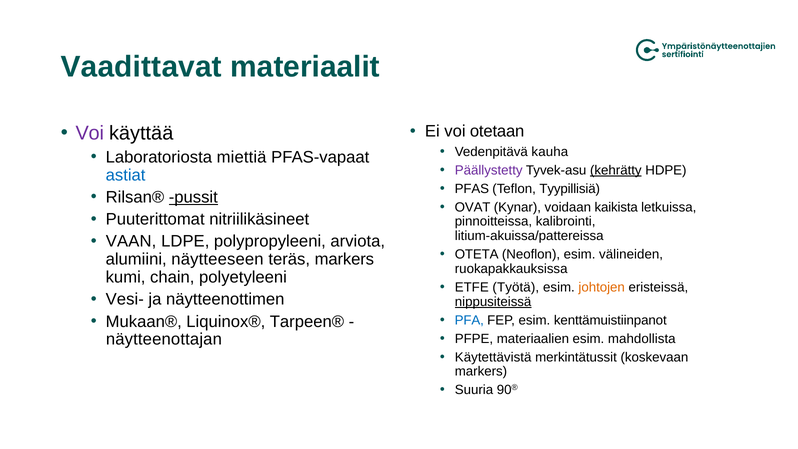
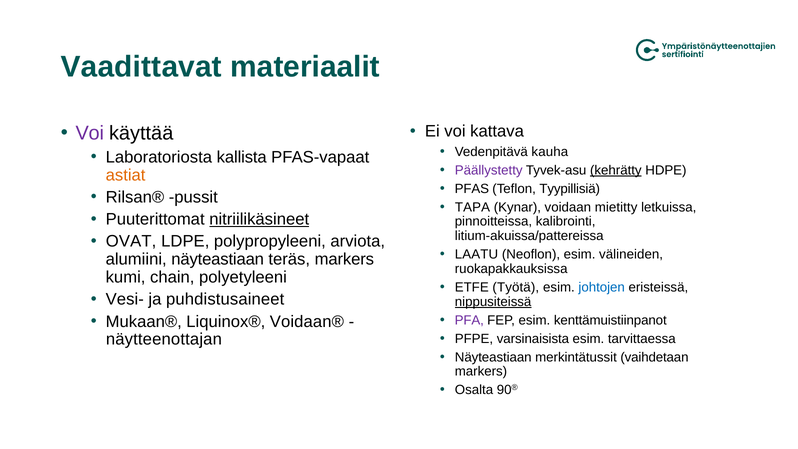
otetaan: otetaan -> kattava
miettiä: miettiä -> kallista
astiat colour: blue -> orange
pussit underline: present -> none
OVAT: OVAT -> TAPA
kaikista: kaikista -> mietitty
nitriilikäsineet underline: none -> present
VAAN: VAAN -> OVAT
OTETA: OTETA -> LAATU
alumiini näytteeseen: näytteeseen -> näyteastiaan
johtojen colour: orange -> blue
näytteenottimen: näytteenottimen -> puhdistusaineet
Tarpeen®: Tarpeen® -> Voidaan®
PFA colour: blue -> purple
materiaalien: materiaalien -> varsinaisista
mahdollista: mahdollista -> tarvittaessa
Käytettävistä at (493, 357): Käytettävistä -> Näyteastiaan
koskevaan: koskevaan -> vaihdetaan
Suuria: Suuria -> Osalta
